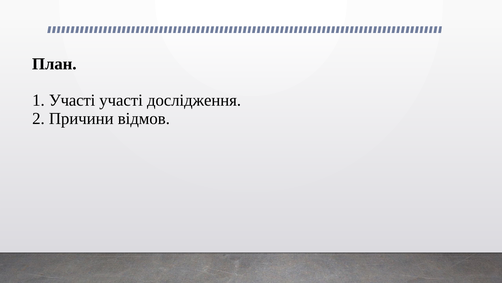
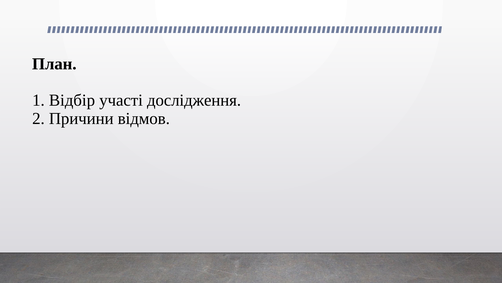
1 Участі: Участі -> Відбір
